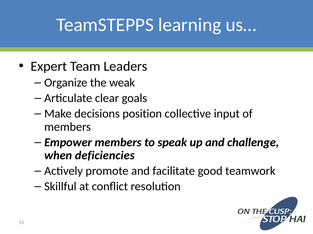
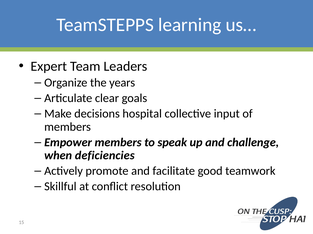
weak: weak -> years
position: position -> hospital
